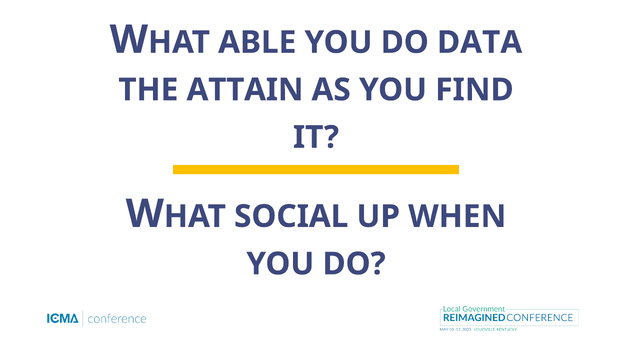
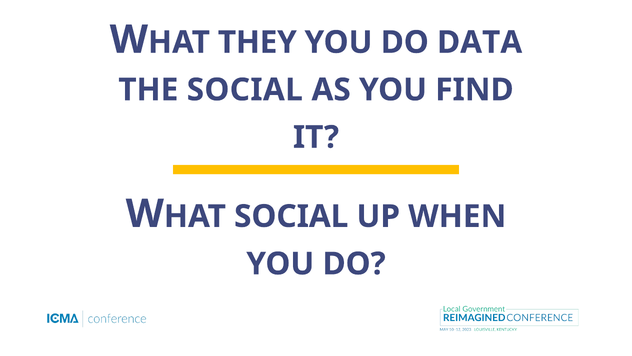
ABLE: ABLE -> THEY
THE ATTAIN: ATTAIN -> SOCIAL
